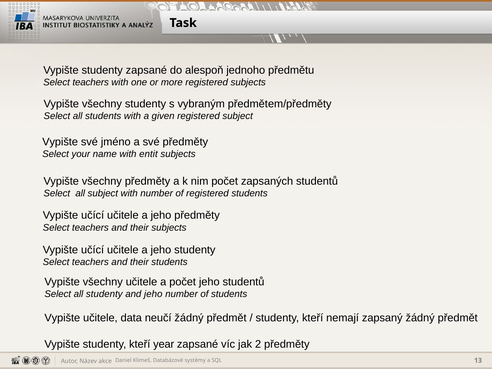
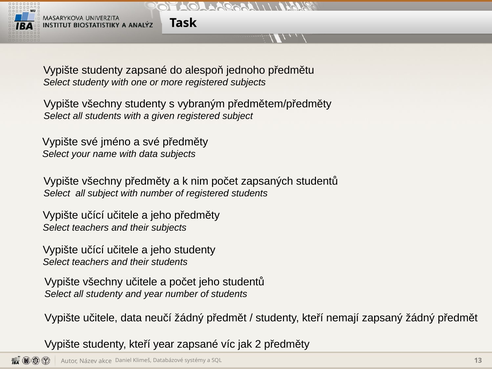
teachers at (91, 82): teachers -> studenty
with entit: entit -> data
and jeho: jeho -> year
